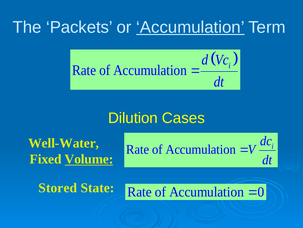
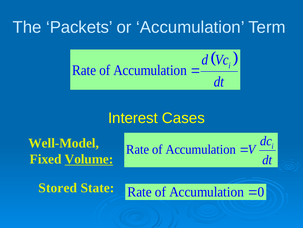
Accumulation at (190, 27) underline: present -> none
Dilution: Dilution -> Interest
Well-Water: Well-Water -> Well-Model
